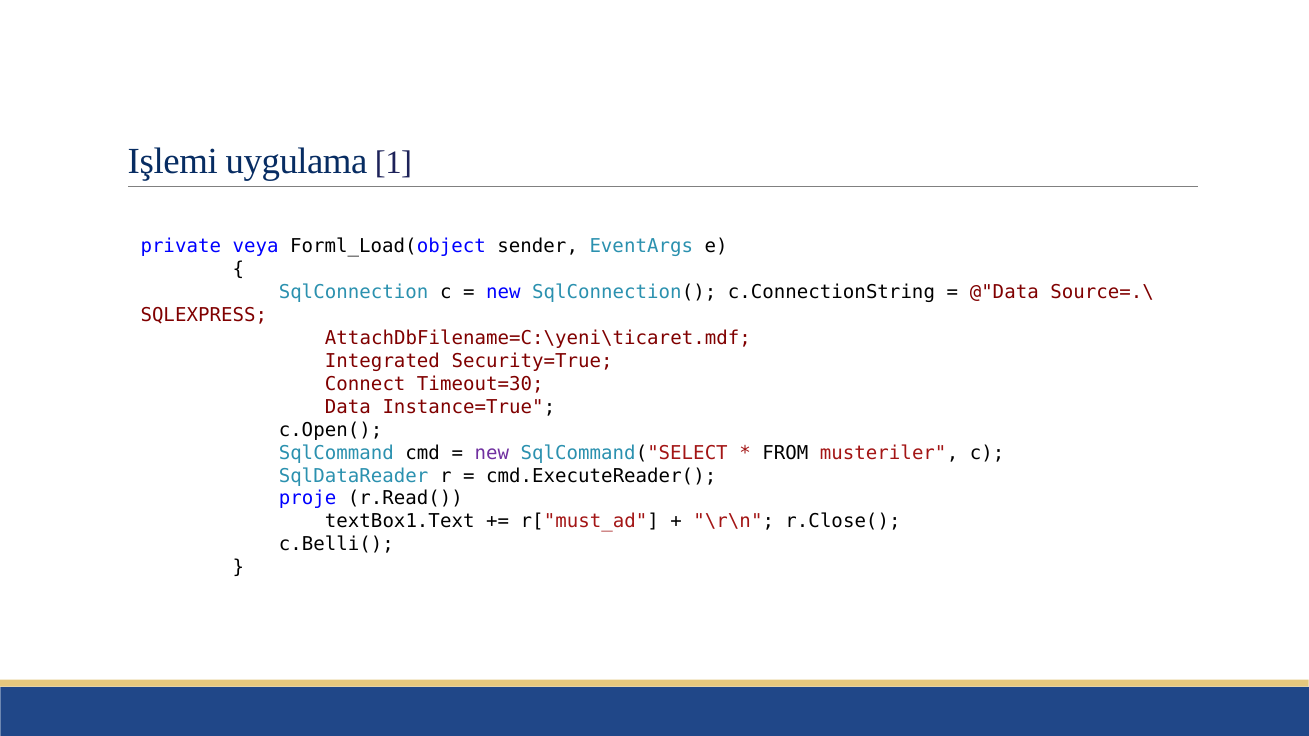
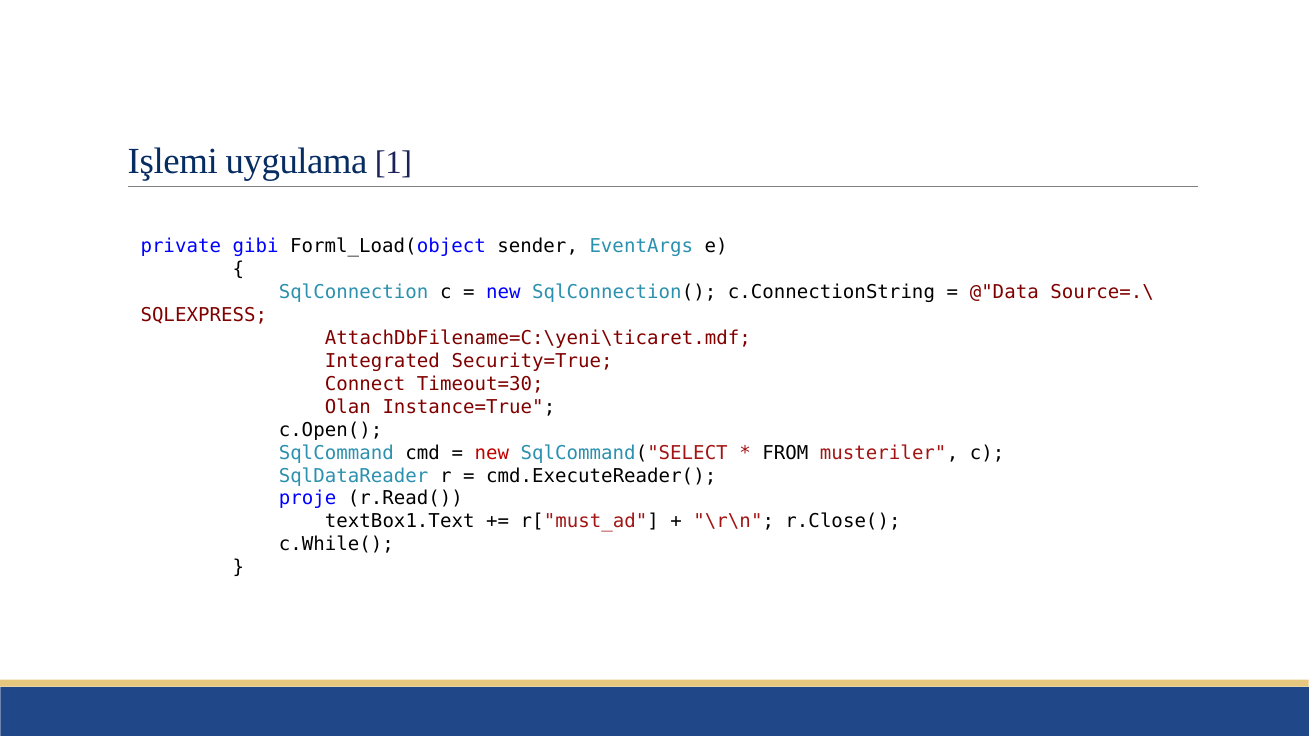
veya: veya -> gibi
Data: Data -> Olan
new at (492, 453) colour: purple -> red
c.Belli(: c.Belli( -> c.While(
